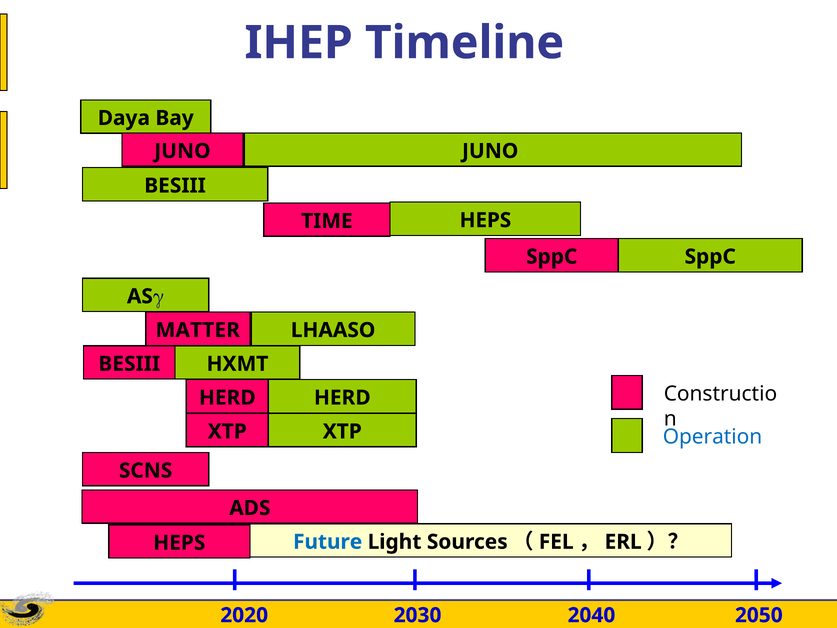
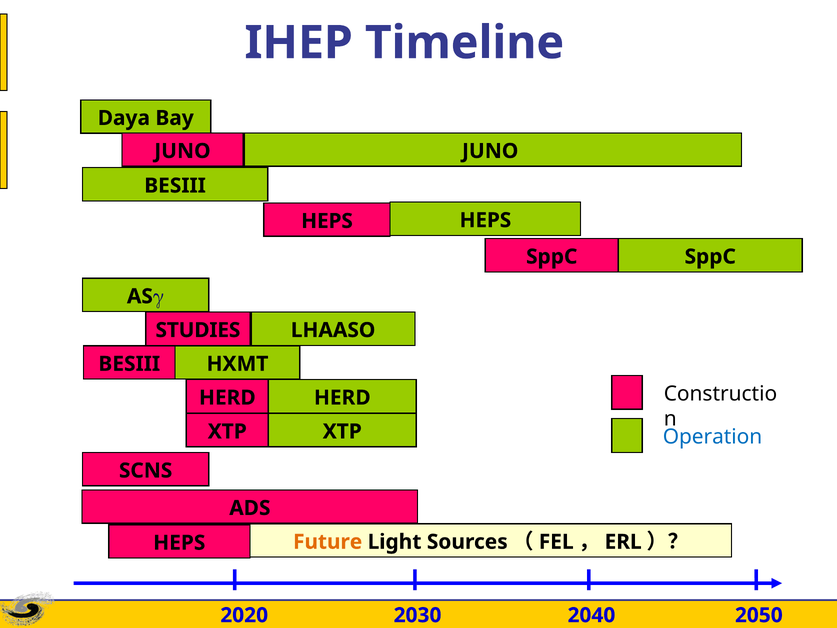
TIME at (327, 221): TIME -> HEPS
MATTER: MATTER -> STUDIES
Future colour: blue -> orange
